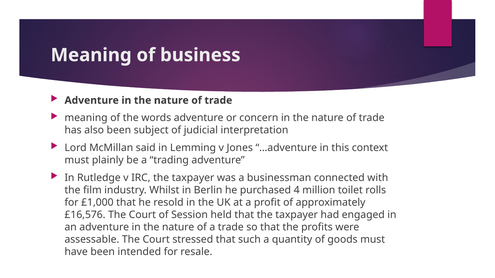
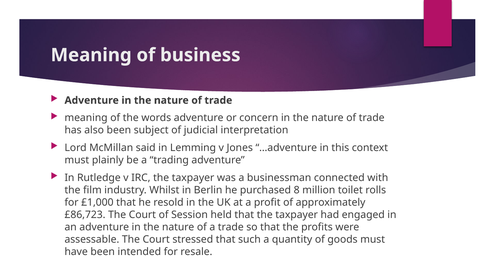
4: 4 -> 8
£16,576: £16,576 -> £86,723
